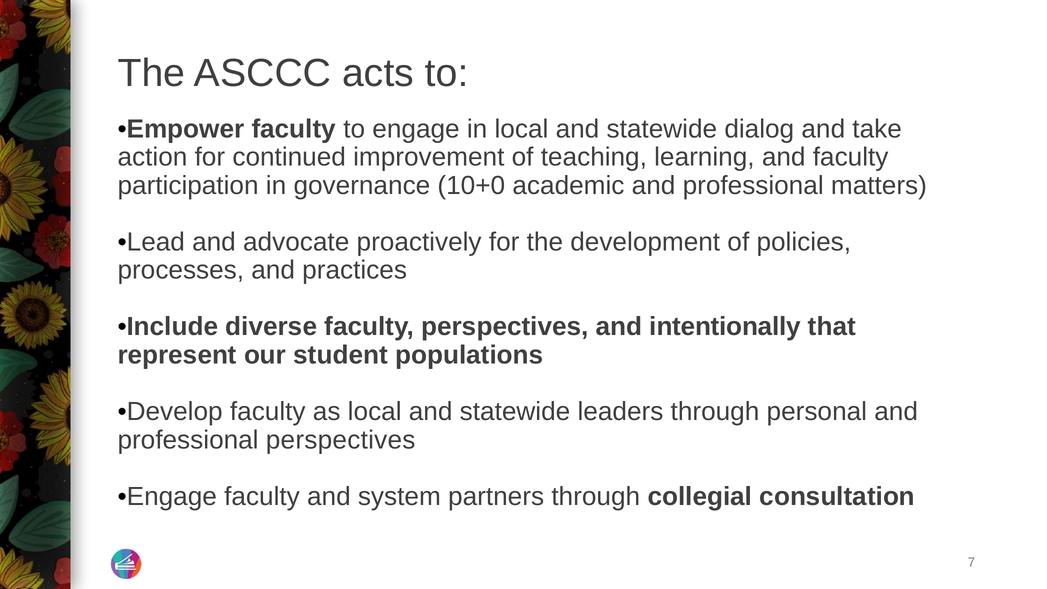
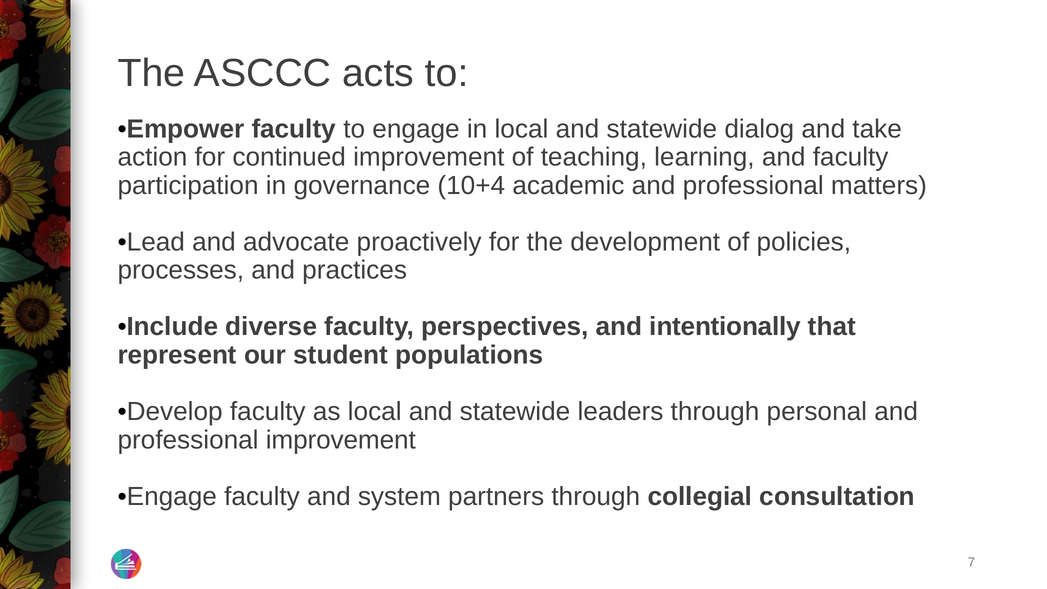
10+0: 10+0 -> 10+4
professional perspectives: perspectives -> improvement
